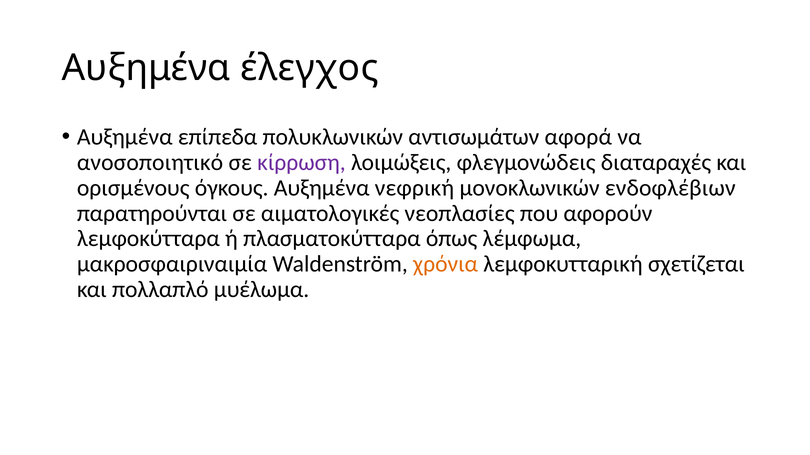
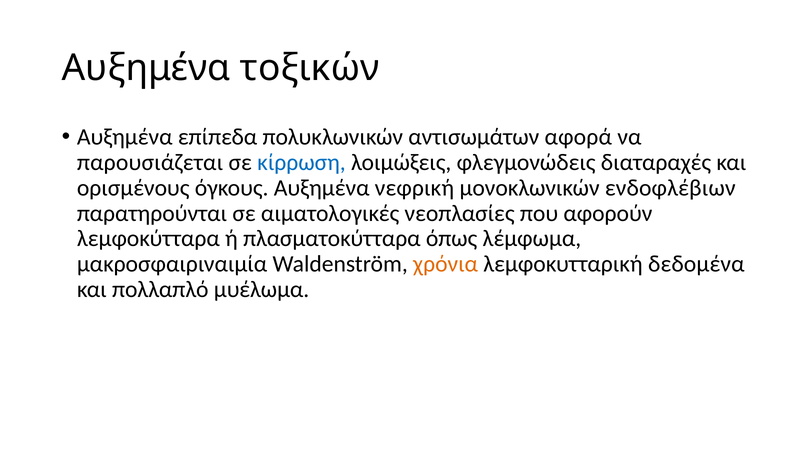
έλεγχος: έλεγχος -> τοξικών
ανοσοποιητικό: ανοσοποιητικό -> παρουσιάζεται
κίρρωση colour: purple -> blue
σχετίζεται: σχετίζεται -> δεδομένα
